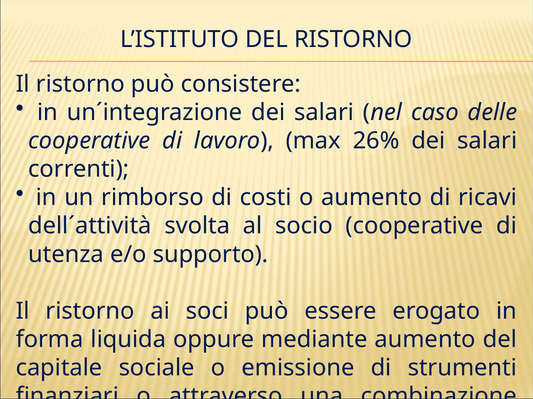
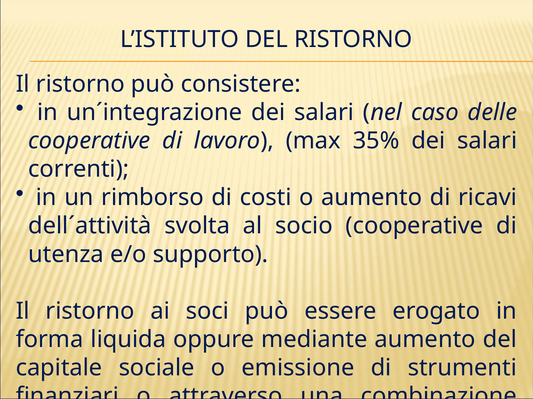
26%: 26% -> 35%
